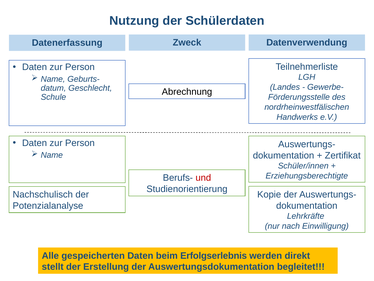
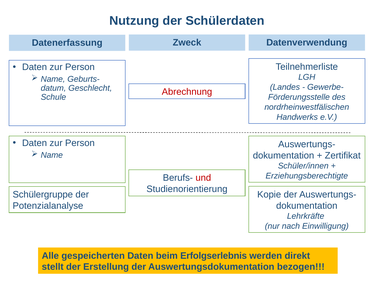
Abrechnung colour: black -> red
Nachschulisch: Nachschulisch -> Schülergruppe
begleitet: begleitet -> bezogen
